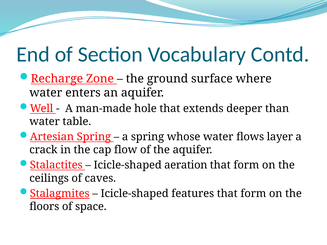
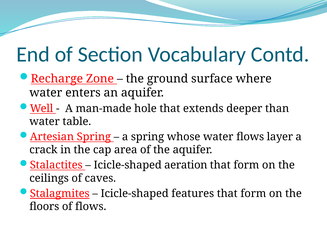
flow: flow -> area
of space: space -> flows
